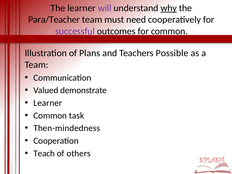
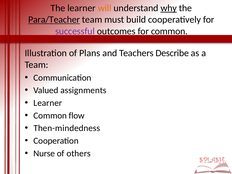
will colour: purple -> orange
Para/Teacher underline: none -> present
need: need -> build
Possible: Possible -> Describe
demonstrate: demonstrate -> assignments
task: task -> flow
Teach: Teach -> Nurse
